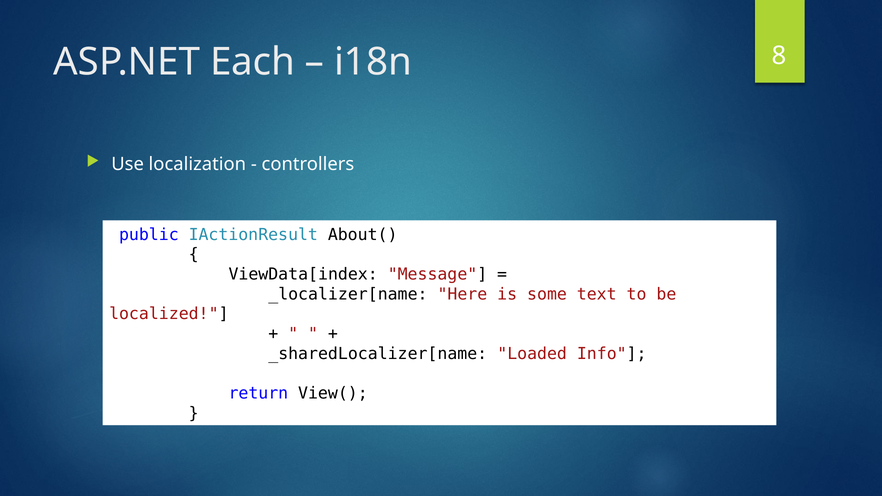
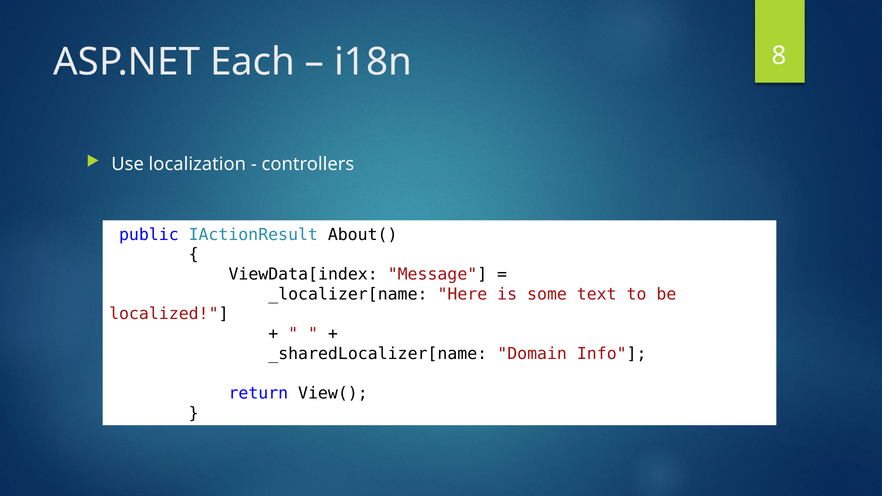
Loaded: Loaded -> Domain
